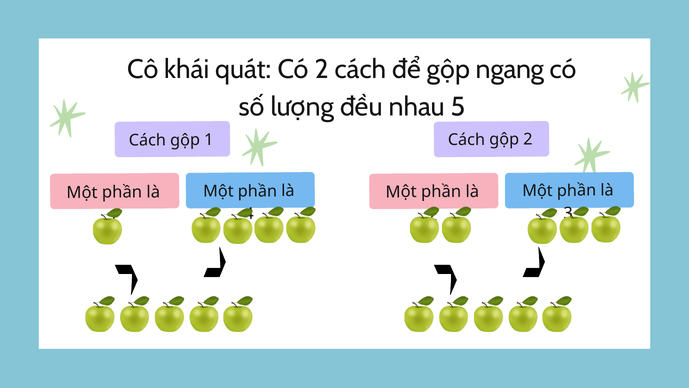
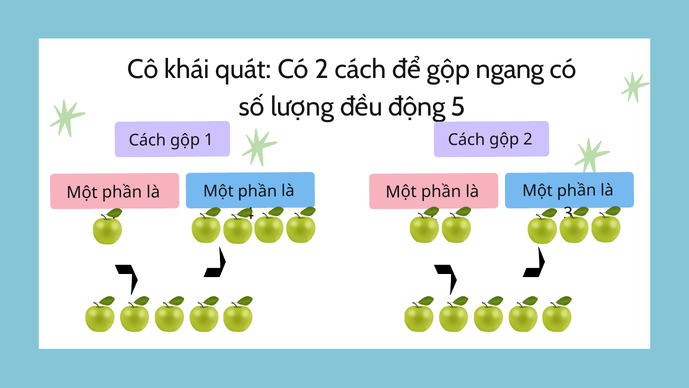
nhau: nhau -> động
